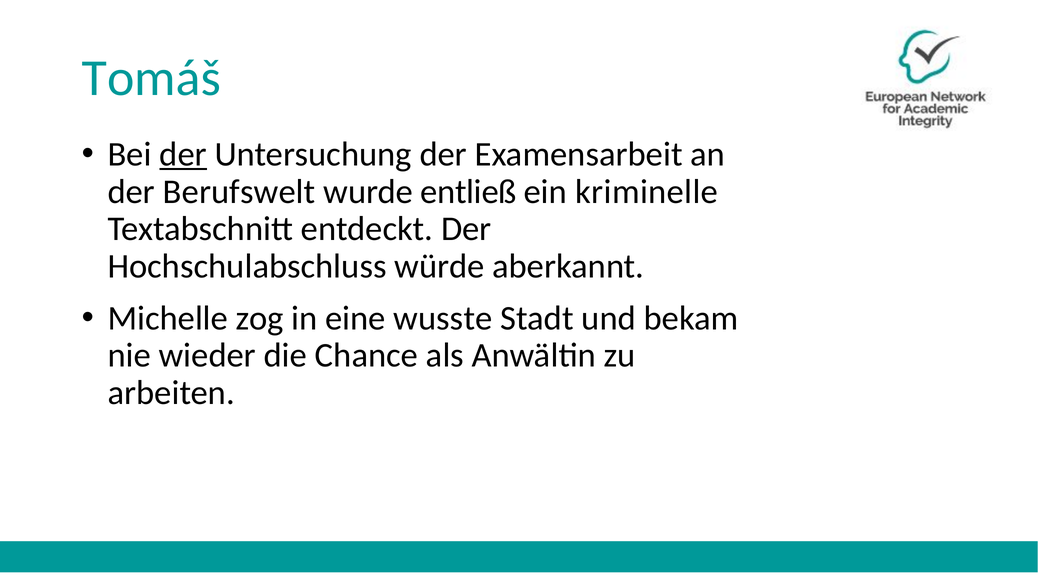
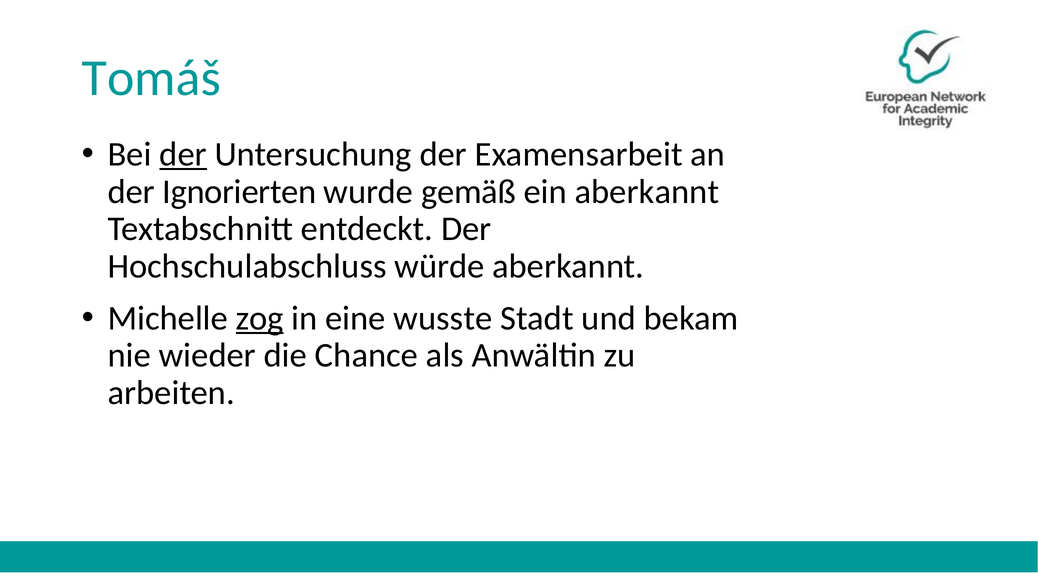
Berufswelt: Berufswelt -> Ignorierten
entließ: entließ -> gemäß
ein kriminelle: kriminelle -> aberkannt
zog underline: none -> present
